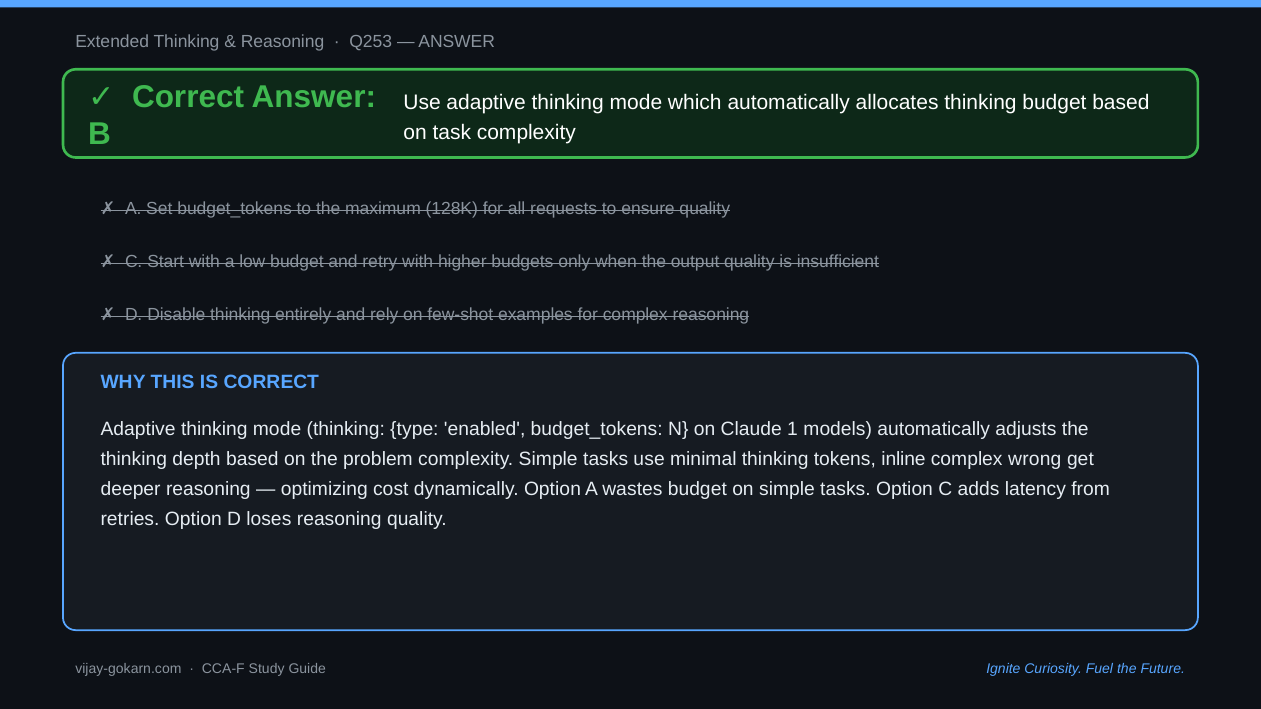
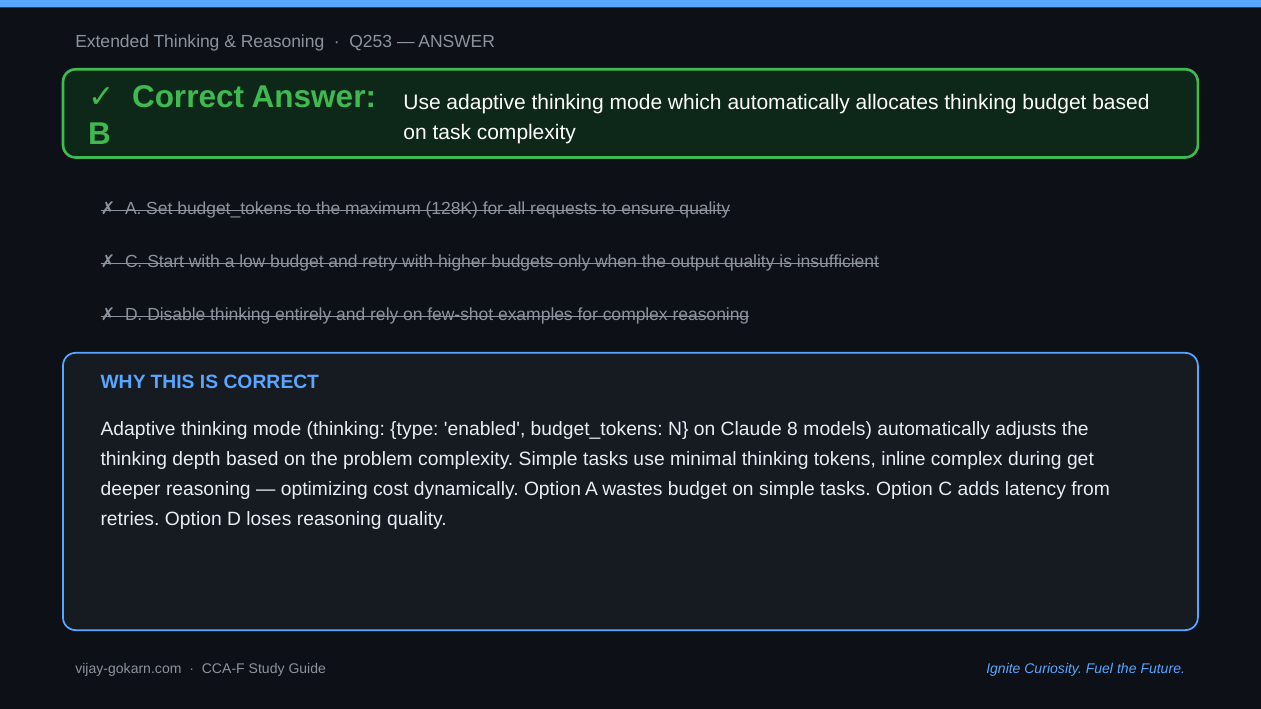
1: 1 -> 8
wrong: wrong -> during
